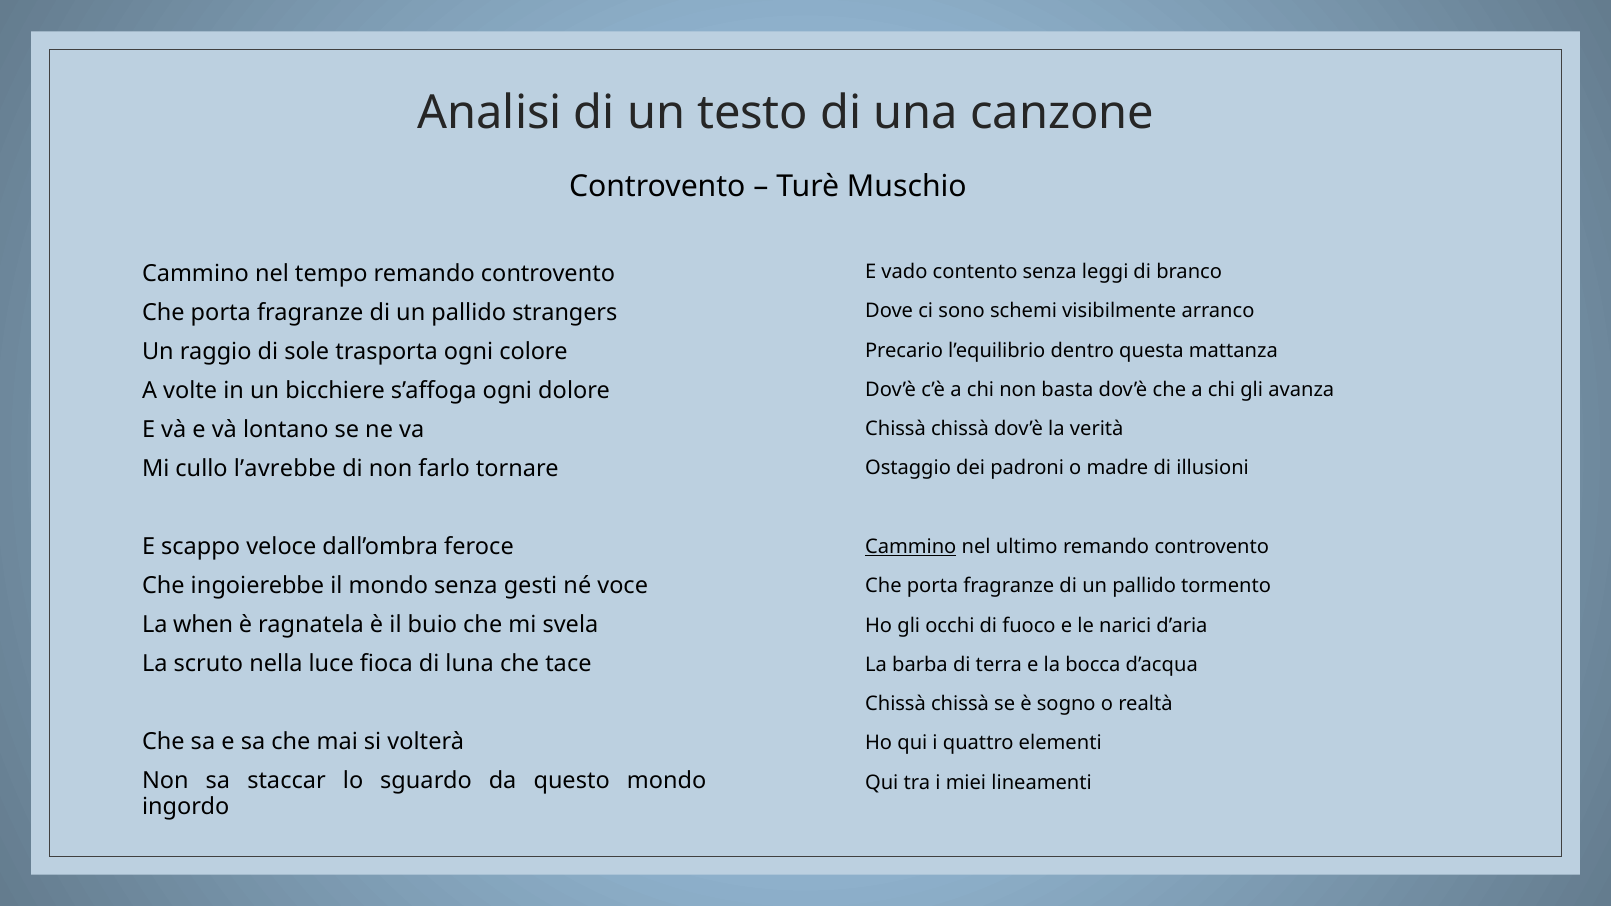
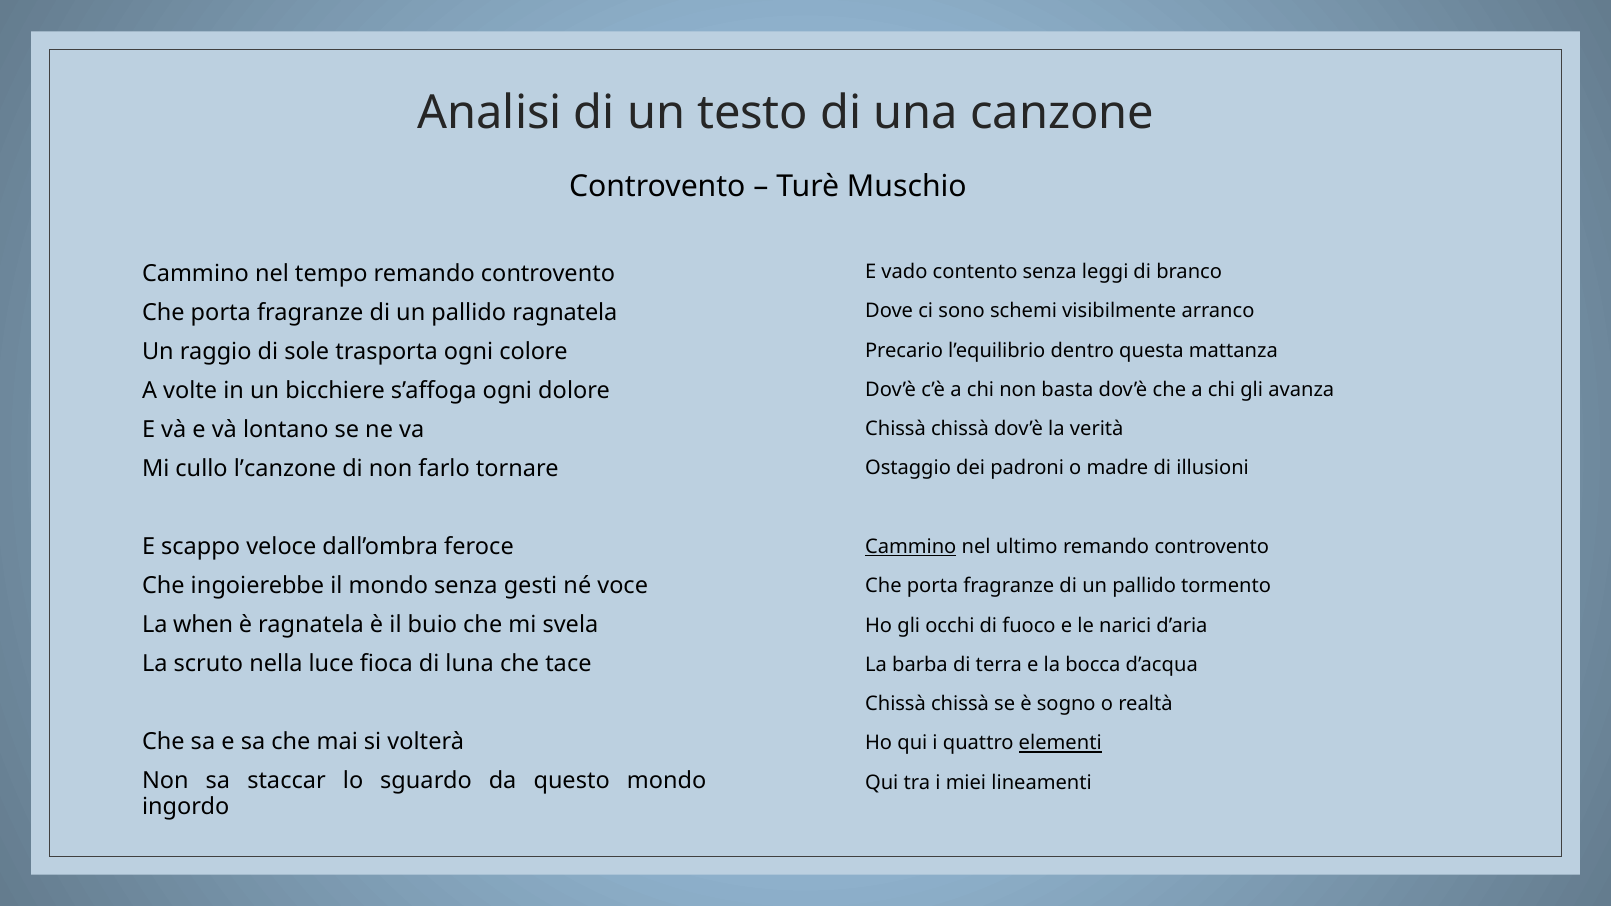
pallido strangers: strangers -> ragnatela
l’avrebbe: l’avrebbe -> l’canzone
elementi underline: none -> present
